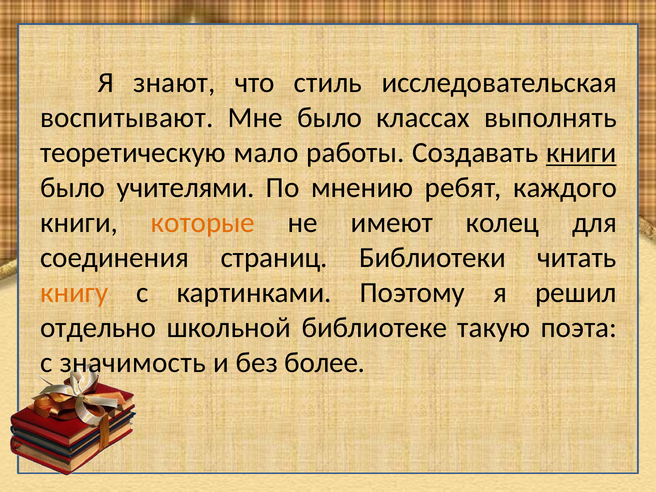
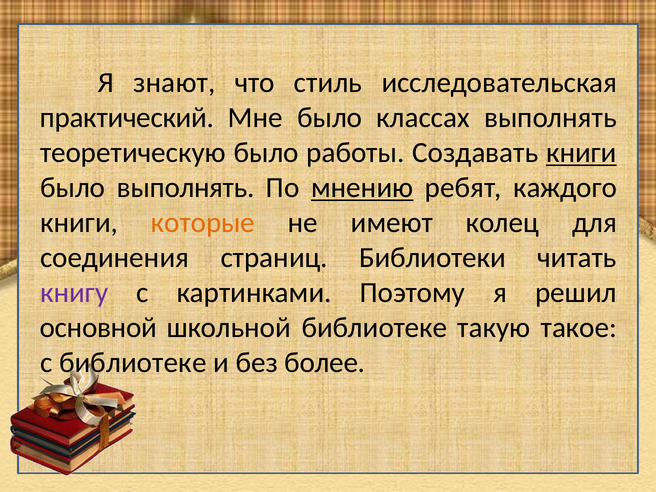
воспитывают: воспитывают -> практический
теоретическую мало: мало -> было
было учителями: учителями -> выполнять
мнению underline: none -> present
книгу colour: orange -> purple
отдельно: отдельно -> основной
поэта: поэта -> такое
с значимость: значимость -> библиотеке
